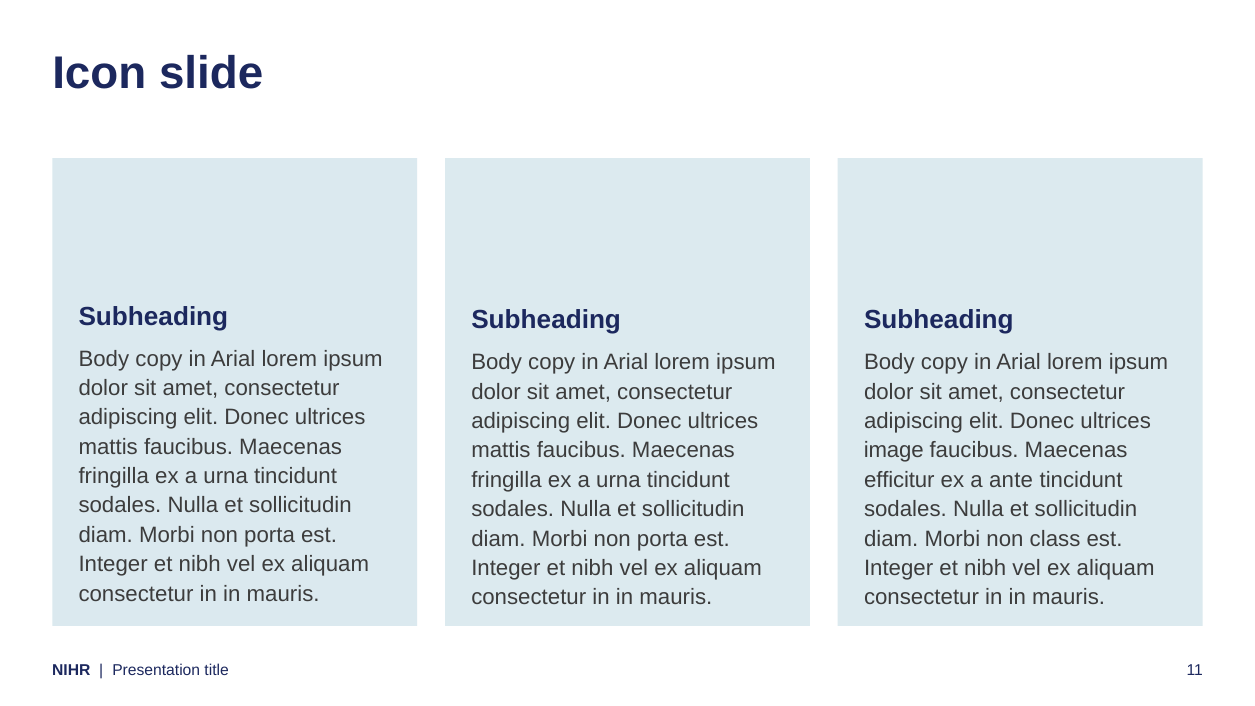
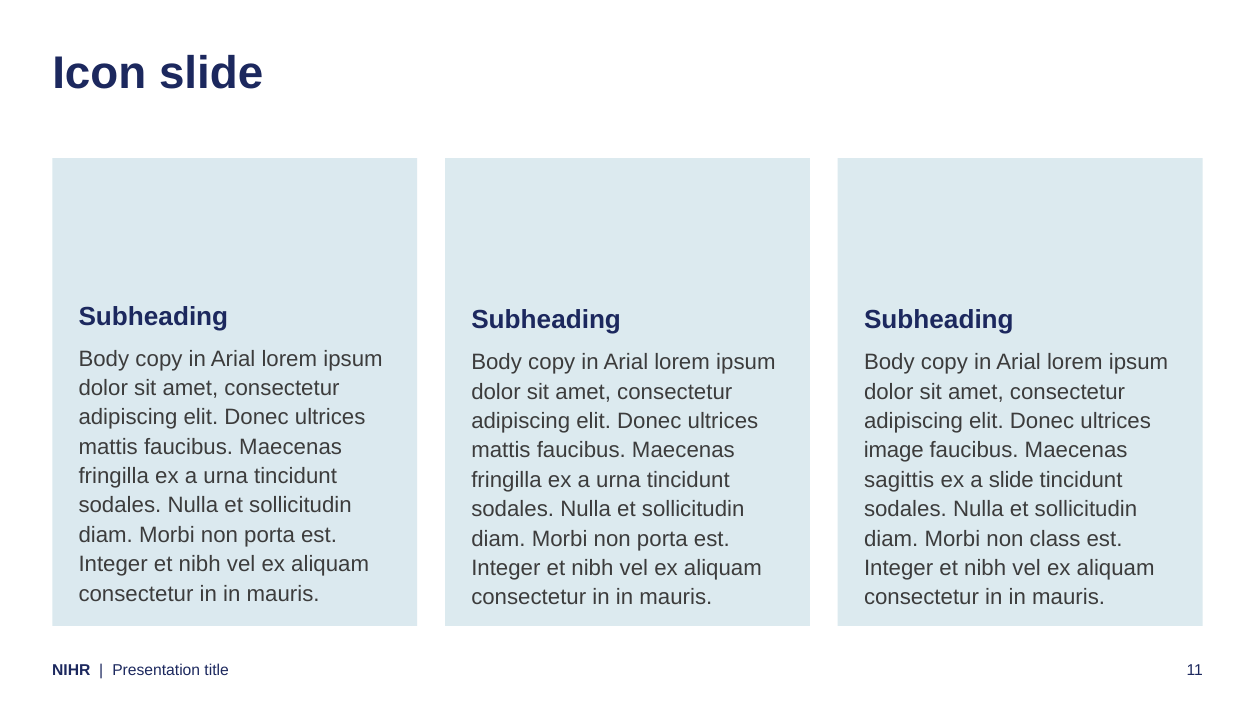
efficitur: efficitur -> sagittis
a ante: ante -> slide
